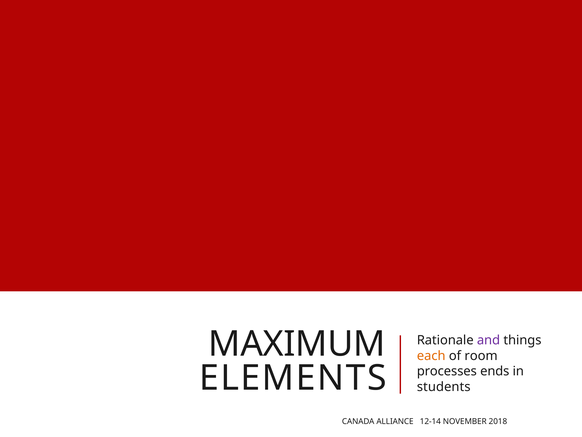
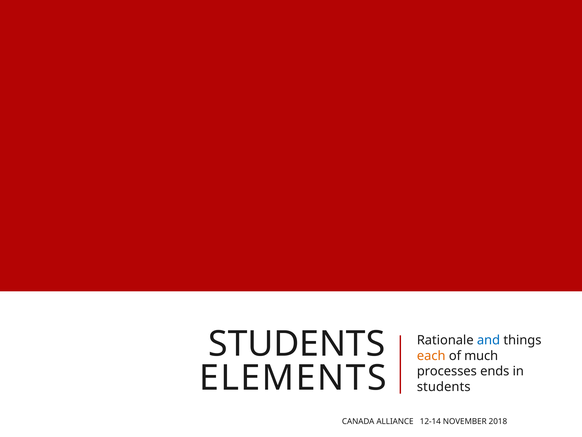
MAXIMUM at (297, 344): MAXIMUM -> STUDENTS
and colour: purple -> blue
room: room -> much
